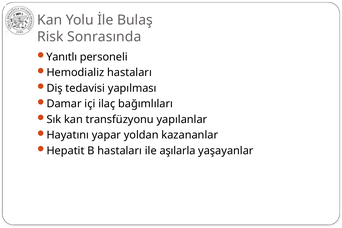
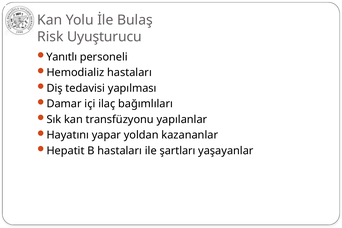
Sonrasında: Sonrasında -> Uyuşturucu
aşılarla: aşılarla -> şartları
